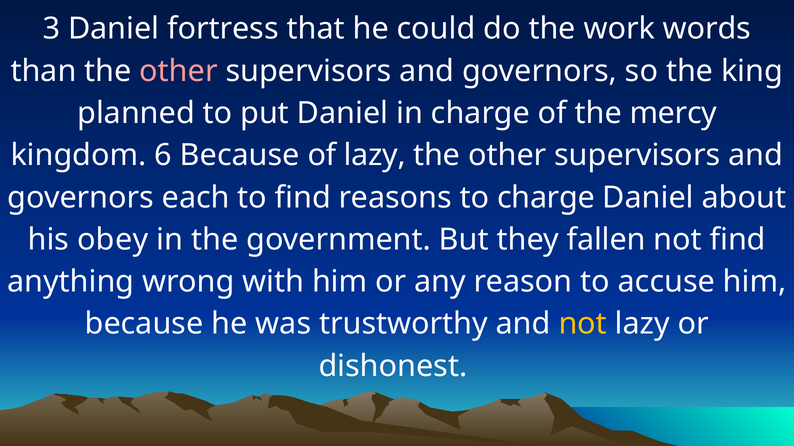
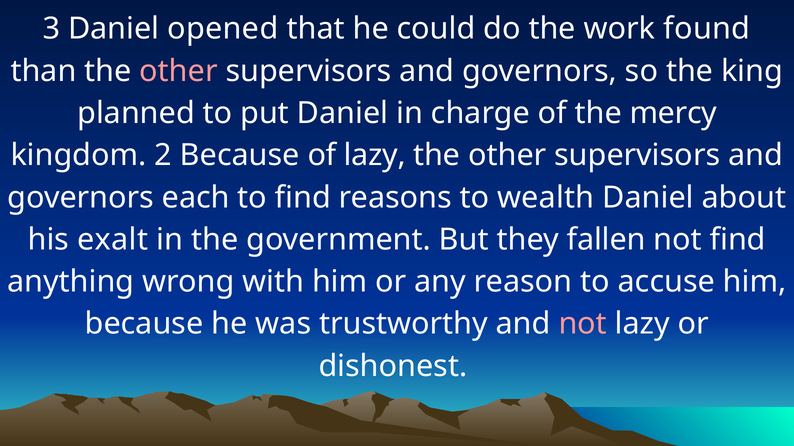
fortress: fortress -> opened
words: words -> found
6: 6 -> 2
to charge: charge -> wealth
obey: obey -> exalt
not at (583, 324) colour: yellow -> pink
